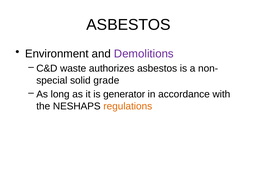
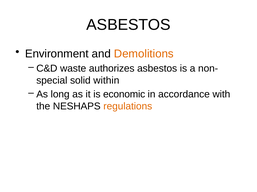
Demolitions colour: purple -> orange
grade: grade -> within
generator: generator -> economic
